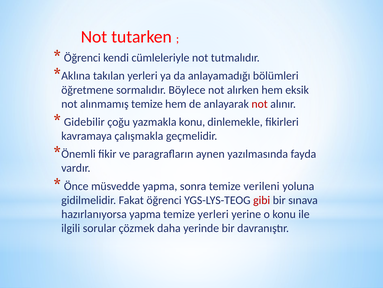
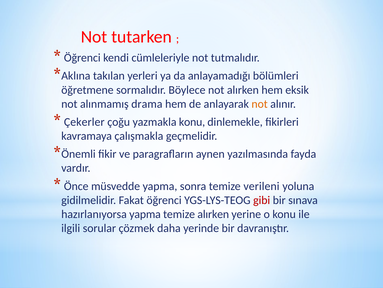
alınmamış temize: temize -> drama
not at (260, 104) colour: red -> orange
Gidebilir: Gidebilir -> Çekerler
temize yerleri: yerleri -> alırken
